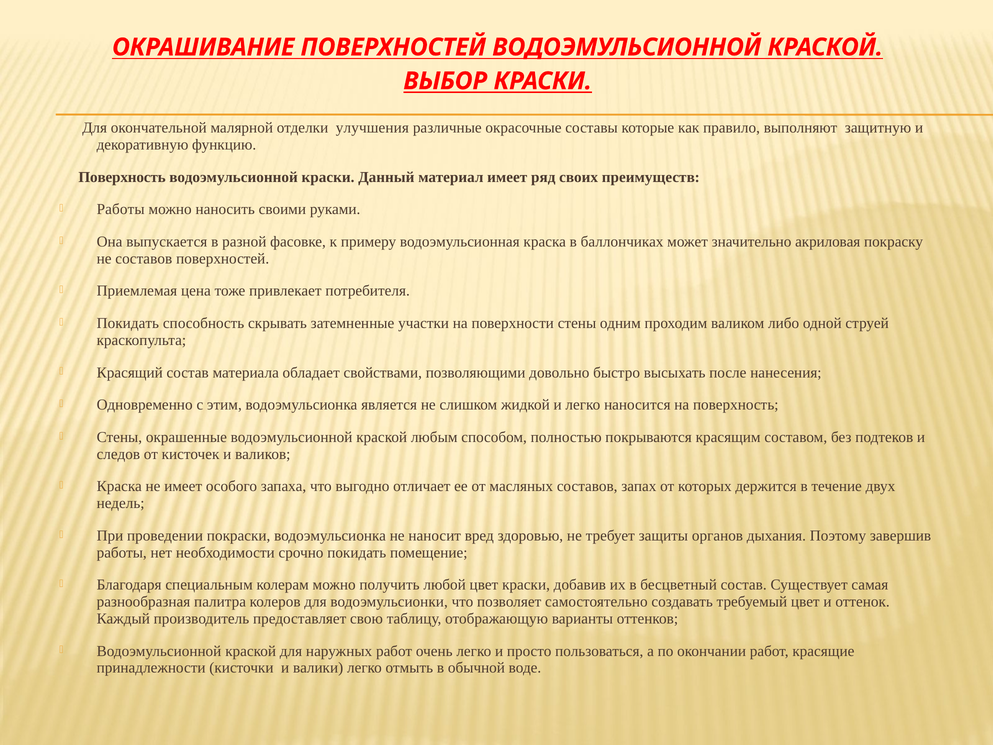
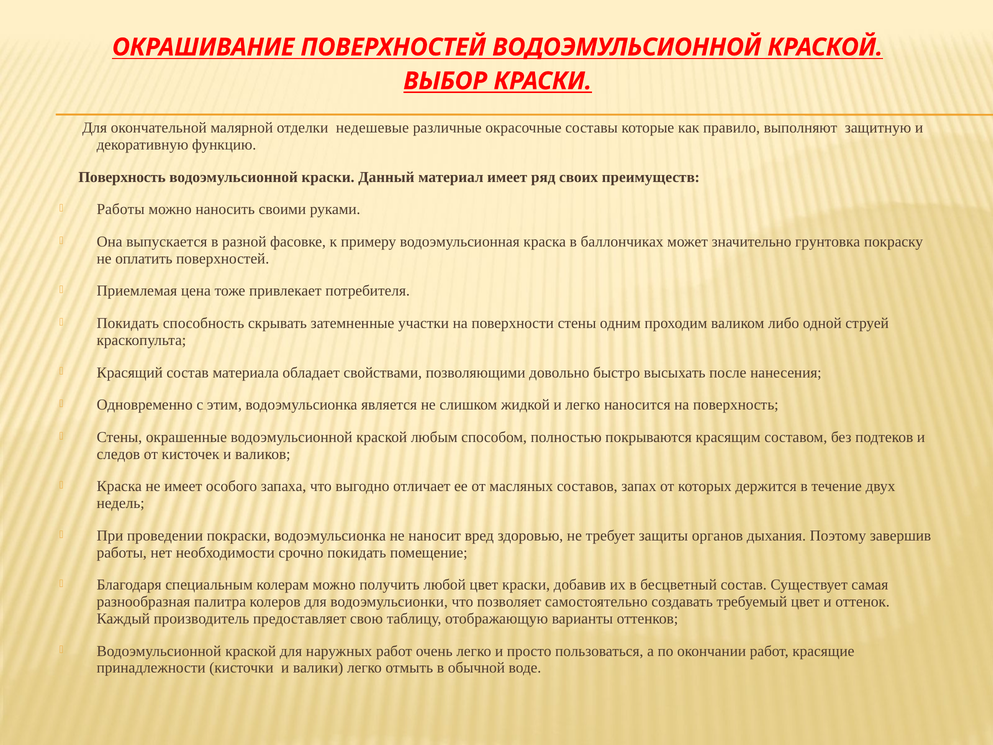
улучшения: улучшения -> недешевые
акриловая: акриловая -> грунтовка
не составов: составов -> оплатить
